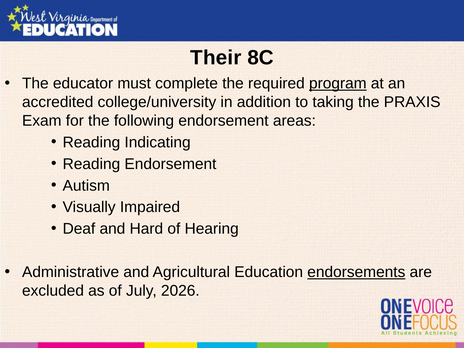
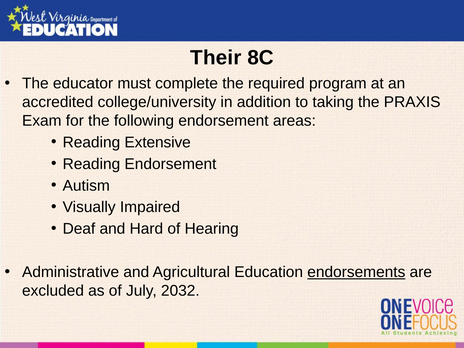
program underline: present -> none
Indicating: Indicating -> Extensive
2026: 2026 -> 2032
